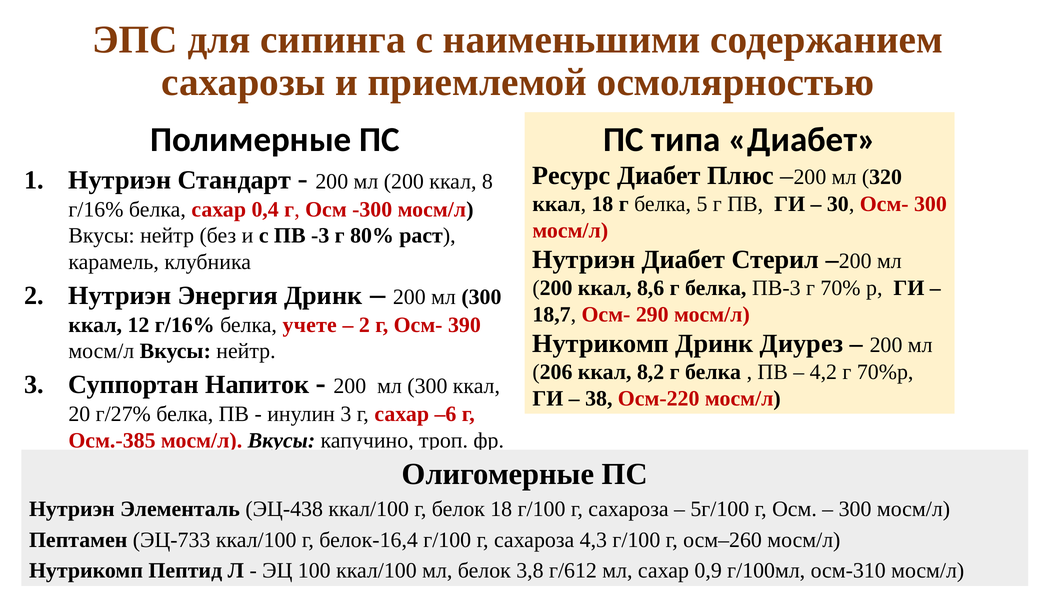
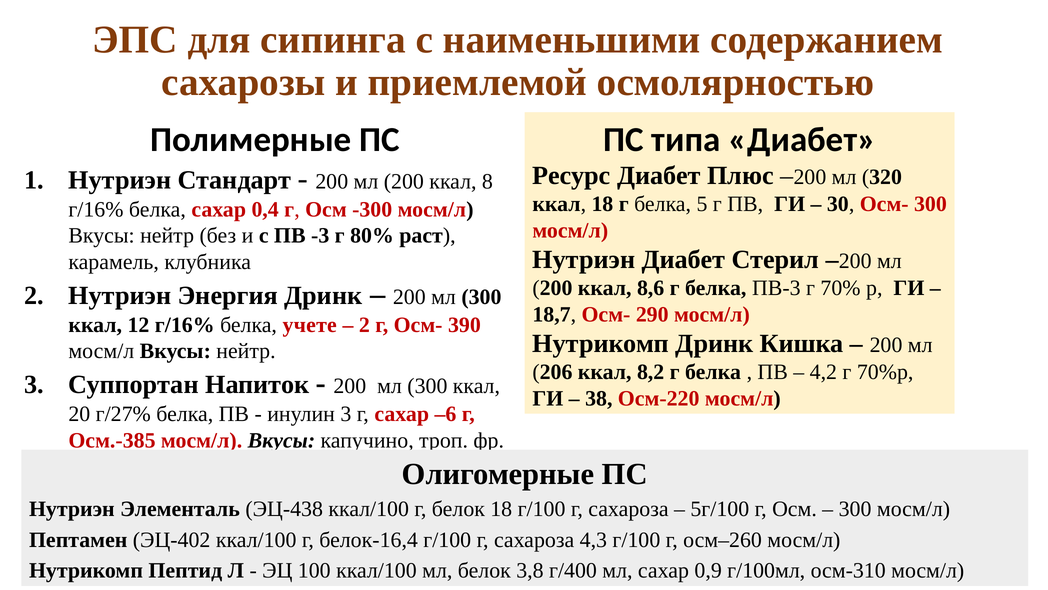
Диурез: Диурез -> Кишка
ЭЦ-733: ЭЦ-733 -> ЭЦ-402
г/612: г/612 -> г/400
